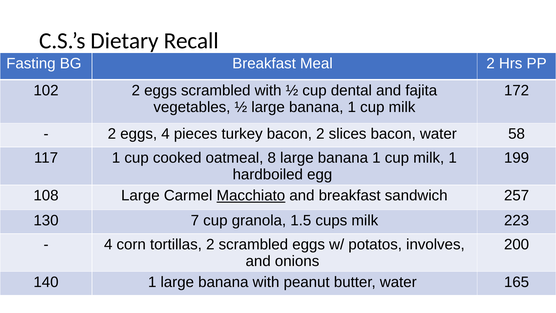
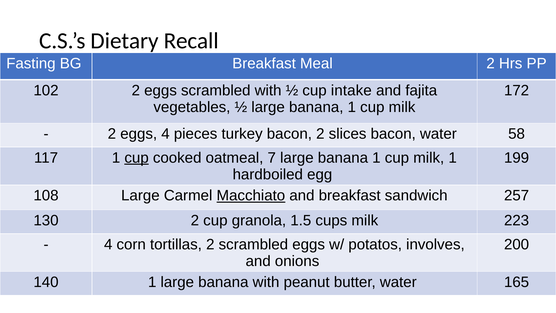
dental: dental -> intake
cup at (137, 158) underline: none -> present
8: 8 -> 7
130 7: 7 -> 2
